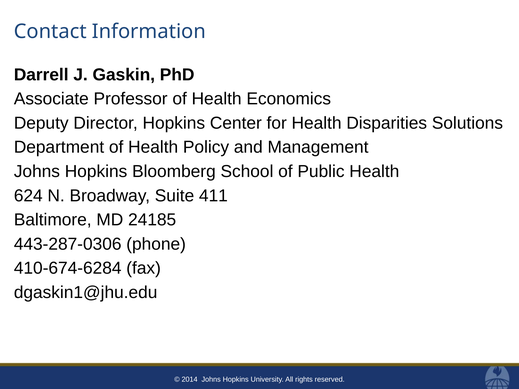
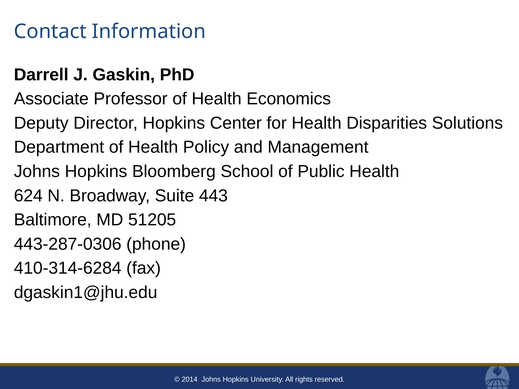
411: 411 -> 443
24185: 24185 -> 51205
410-674-6284: 410-674-6284 -> 410-314-6284
